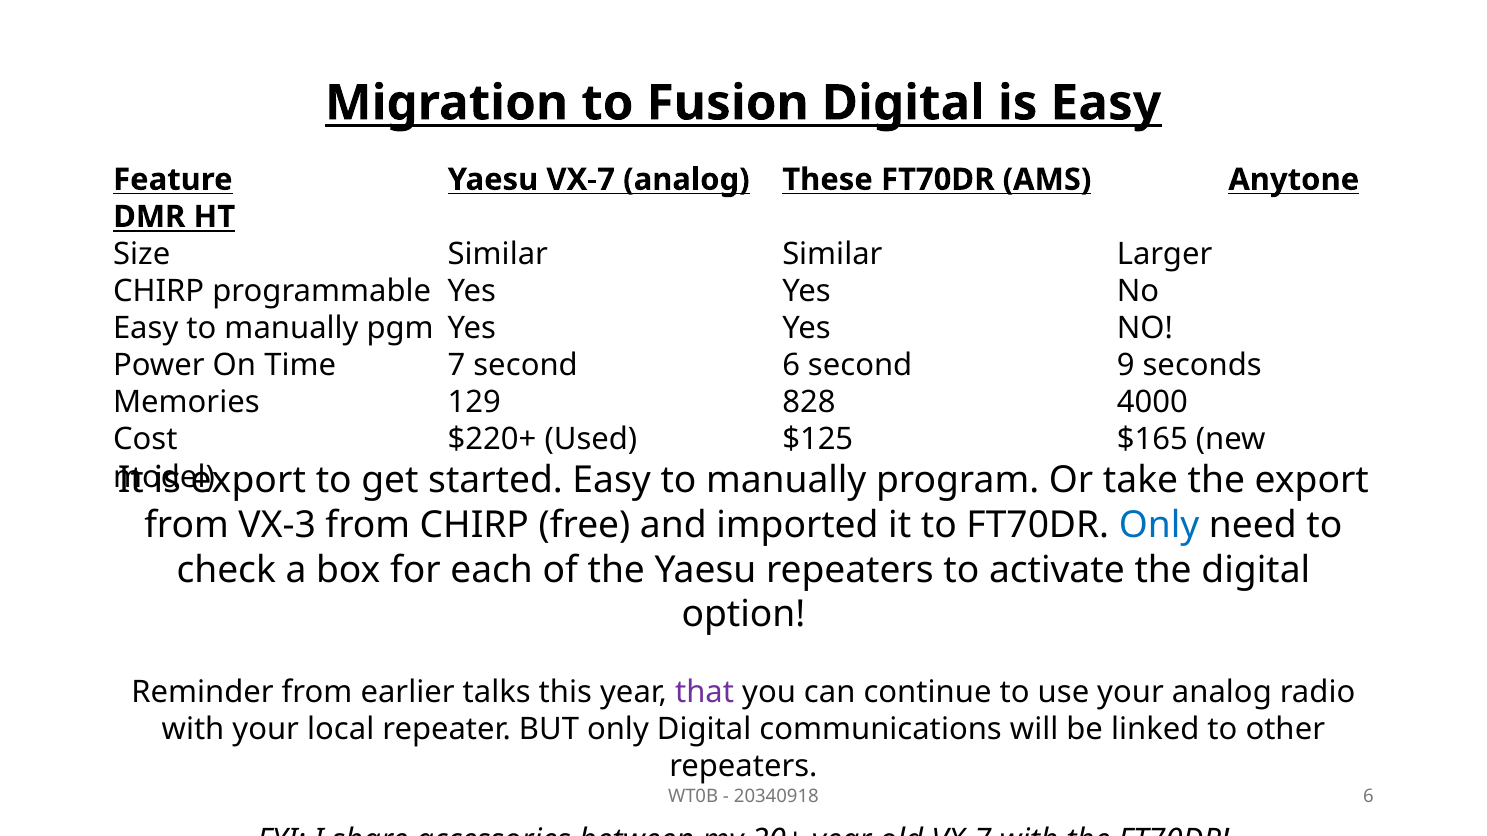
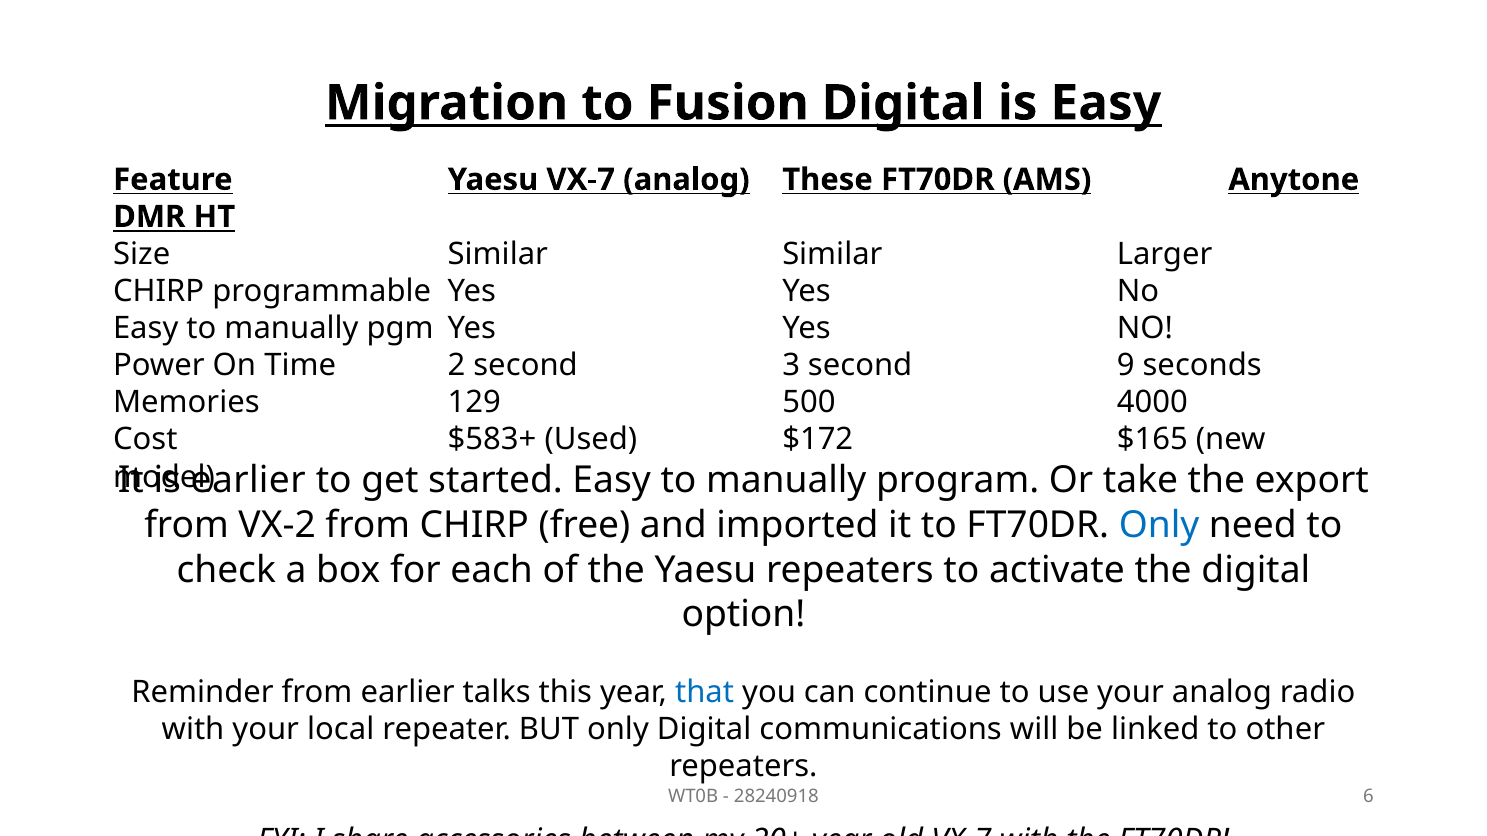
7: 7 -> 2
second 6: 6 -> 3
828: 828 -> 500
$220+: $220+ -> $583+
$125: $125 -> $172
export at (248, 481): export -> earlier
VX-3: VX-3 -> VX-2
that colour: purple -> blue
20340918: 20340918 -> 28240918
